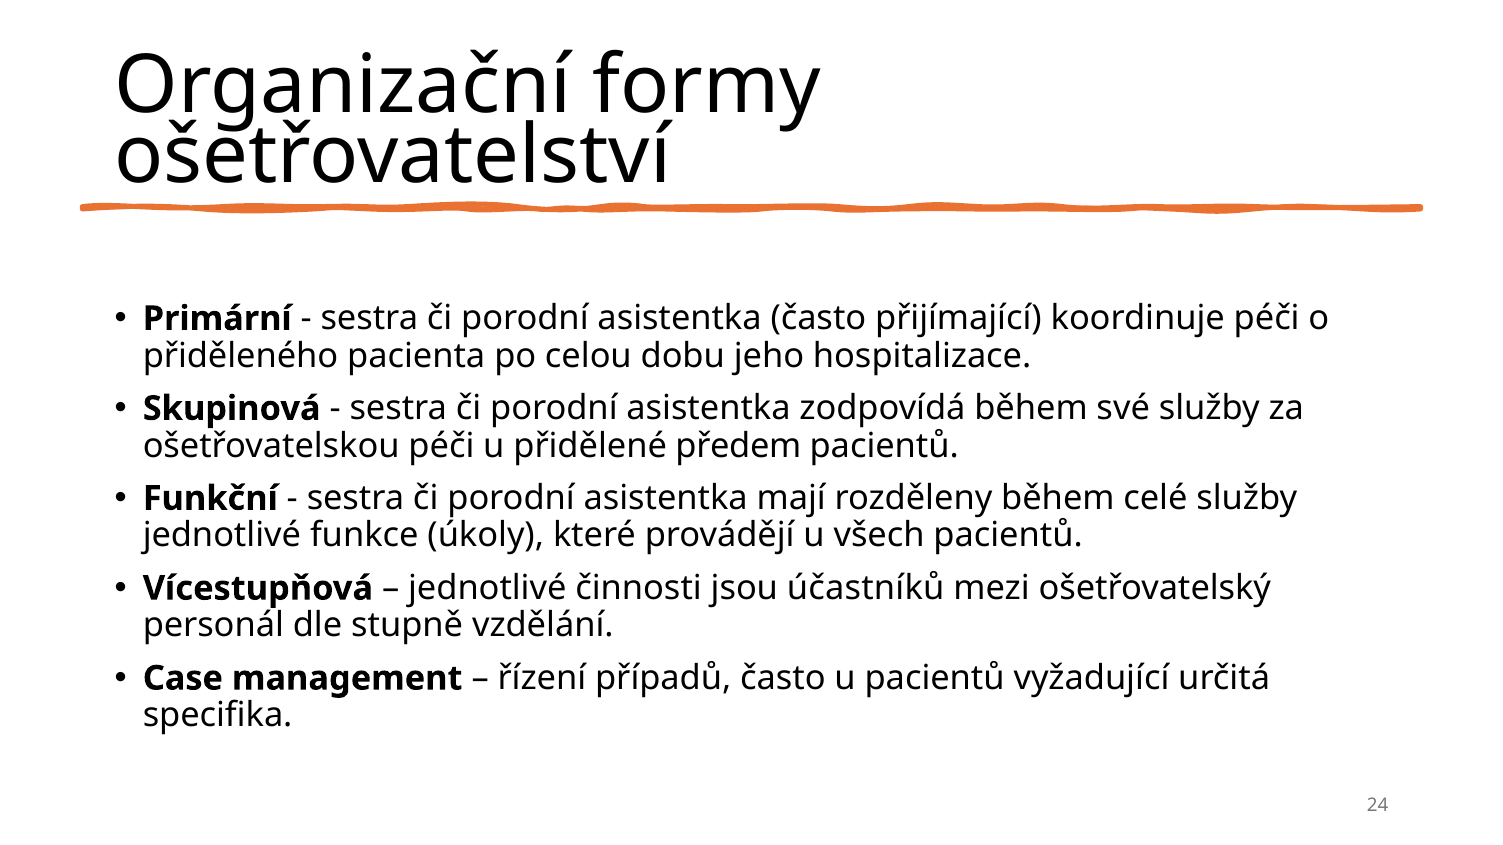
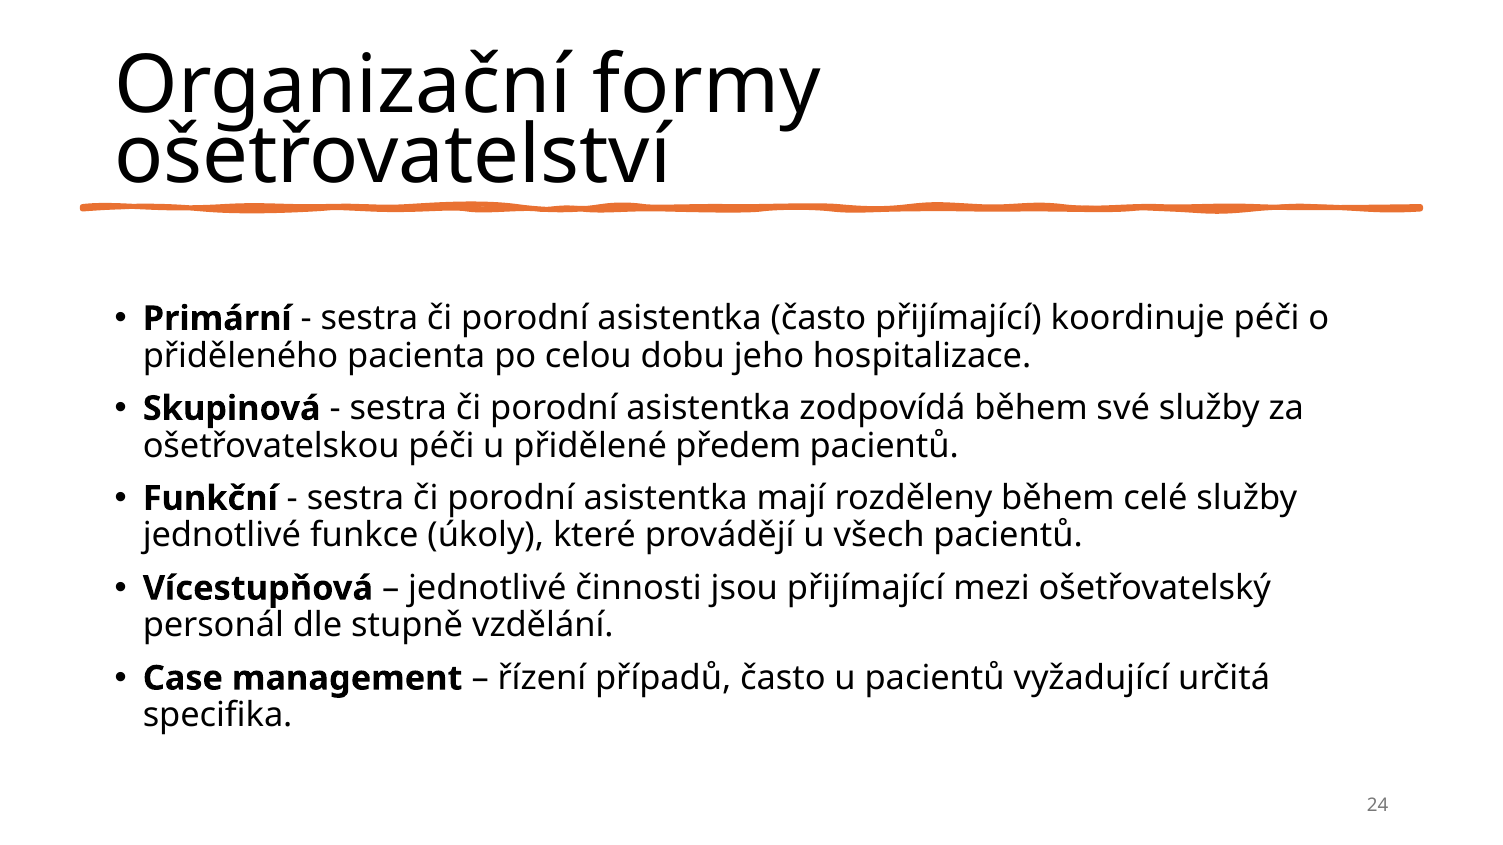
jsou účastníků: účastníků -> přijímající
